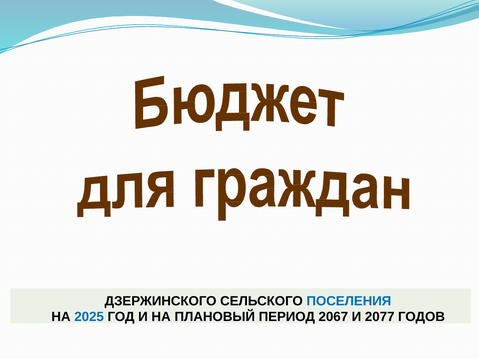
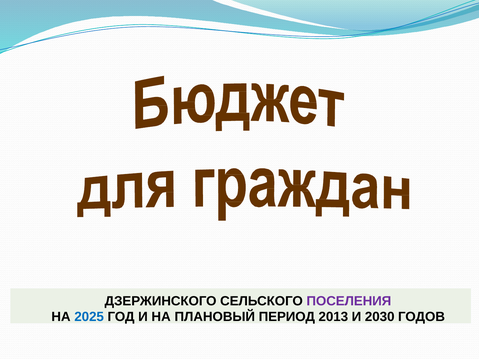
ПОСЕЛЕНИЯ colour: blue -> purple
2067: 2067 -> 2013
2077: 2077 -> 2030
